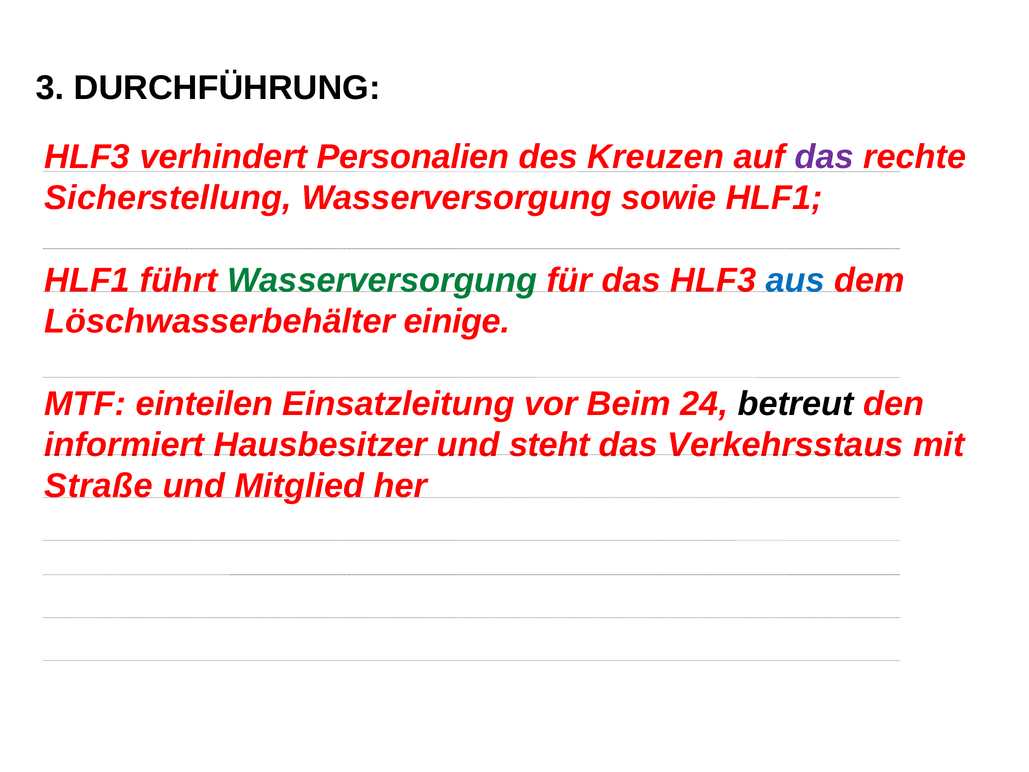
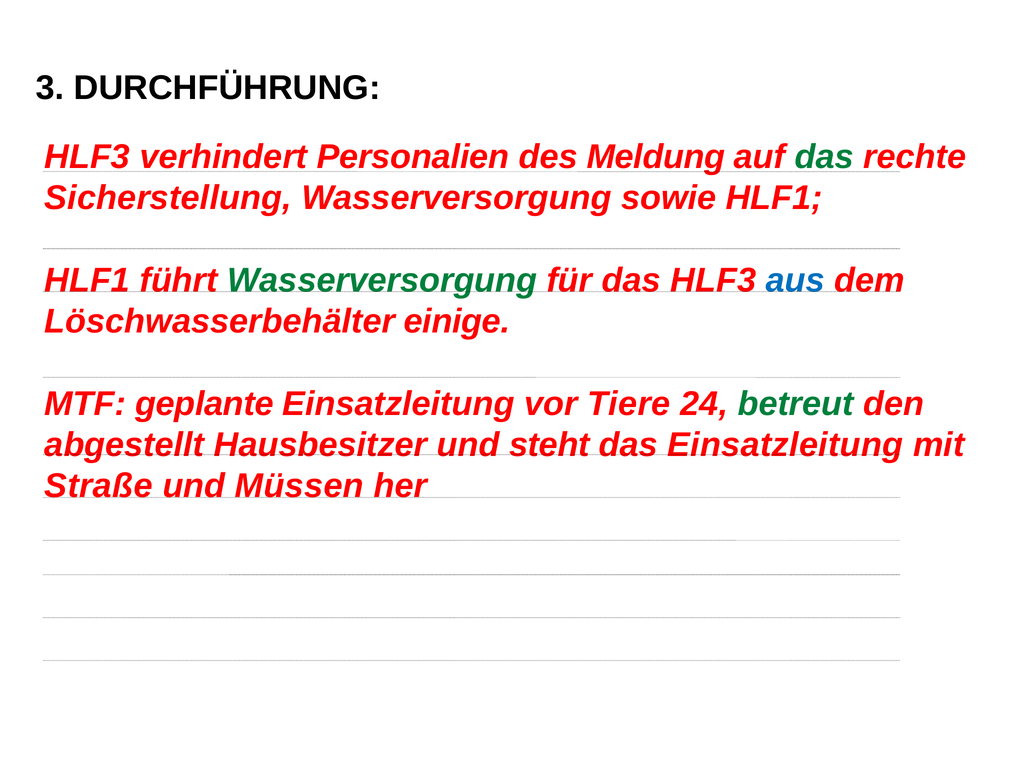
Kreuzen: Kreuzen -> Meldung
das at (824, 157) colour: purple -> green
einteilen: einteilen -> geplante
Beim: Beim -> Tiere
betreut colour: black -> green
informiert: informiert -> abgestellt
das Verkehrsstaus: Verkehrsstaus -> Einsatzleitung
Mitglied: Mitglied -> Müssen
